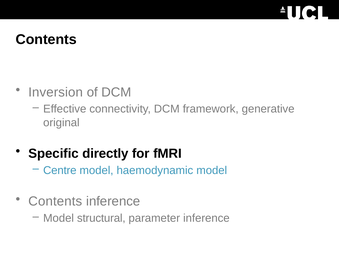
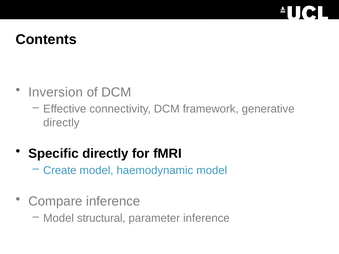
original at (61, 123): original -> directly
Centre: Centre -> Create
Contents at (55, 202): Contents -> Compare
